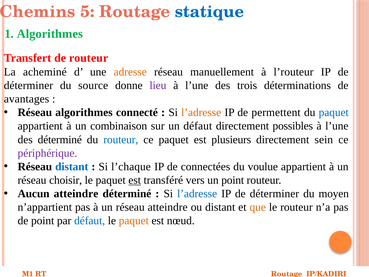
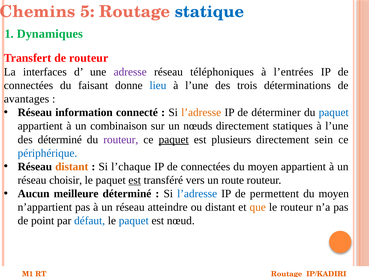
1 Algorithmes: Algorithmes -> Dynamiques
acheminé: acheminé -> interfaces
adresse colour: orange -> purple
manuellement: manuellement -> téléphoniques
l’routeur: l’routeur -> l’entrées
déterminer at (28, 85): déterminer -> connectées
source: source -> faisant
lieu colour: purple -> blue
Réseau algorithmes: algorithmes -> information
permettent: permettent -> déterminer
un défaut: défaut -> nœuds
possibles: possibles -> statiques
routeur at (121, 139) colour: blue -> purple
paquet at (174, 139) underline: none -> present
périphérique colour: purple -> blue
distant at (72, 166) colour: blue -> orange
voulue at (263, 166): voulue -> moyen
un point: point -> route
Aucun atteindre: atteindre -> meilleure
déterminer at (274, 194): déterminer -> permettent
paquet at (134, 221) colour: orange -> blue
